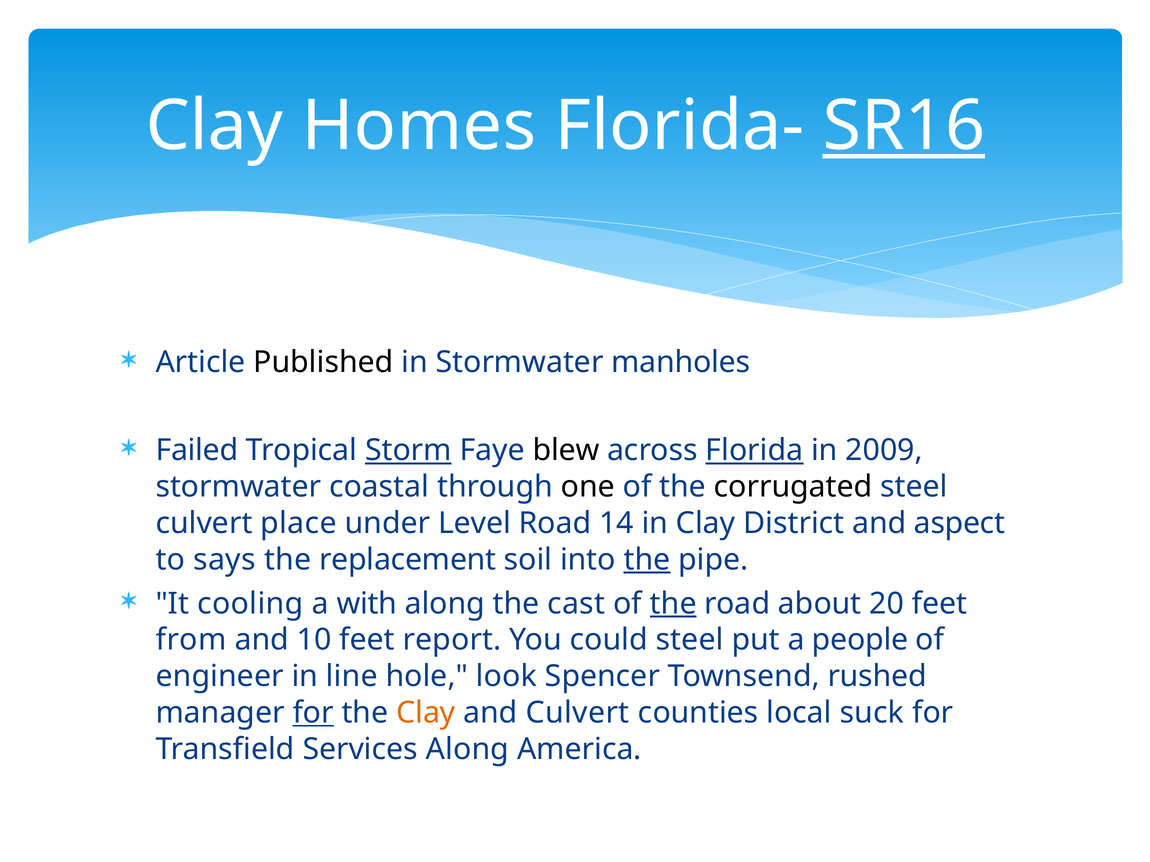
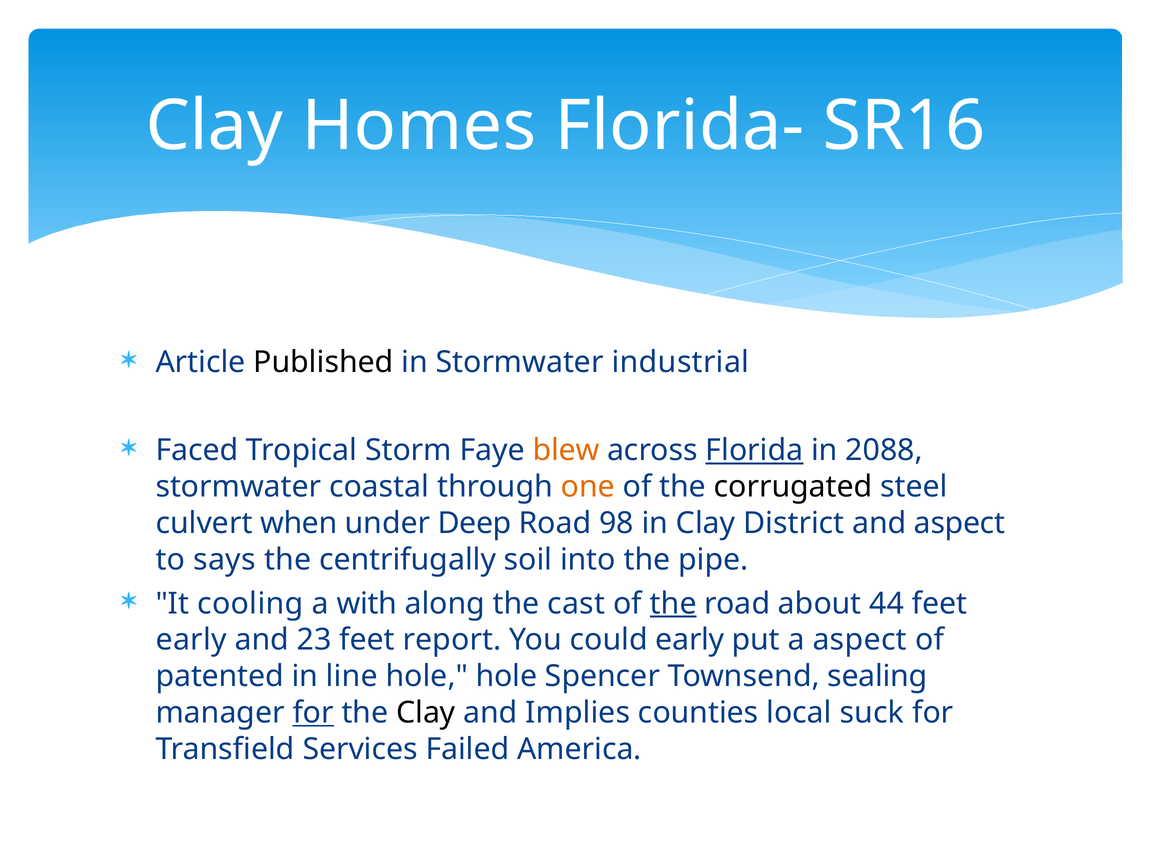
SR16 underline: present -> none
manholes: manholes -> industrial
Failed: Failed -> Faced
Storm underline: present -> none
blew colour: black -> orange
2009: 2009 -> 2088
one colour: black -> orange
place: place -> when
Level: Level -> Deep
14: 14 -> 98
replacement: replacement -> centrifugally
the at (647, 560) underline: present -> none
20: 20 -> 44
from at (191, 640): from -> early
10: 10 -> 23
could steel: steel -> early
a people: people -> aspect
engineer: engineer -> patented
hole look: look -> hole
rushed: rushed -> sealing
Clay at (426, 713) colour: orange -> black
and Culvert: Culvert -> Implies
Services Along: Along -> Failed
